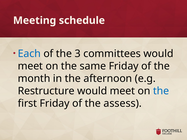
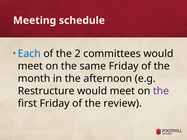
3: 3 -> 2
the at (161, 91) colour: blue -> purple
assess: assess -> review
